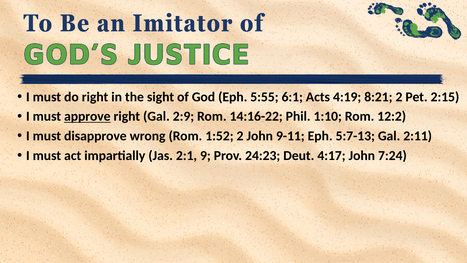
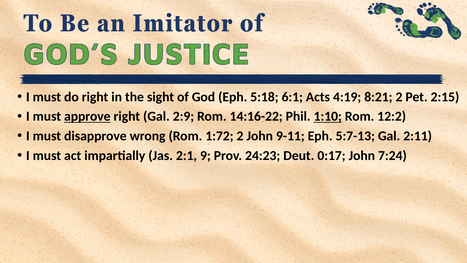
5:55: 5:55 -> 5:18
1:10 underline: none -> present
1:52: 1:52 -> 1:72
4:17: 4:17 -> 0:17
